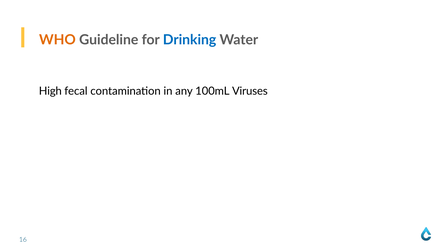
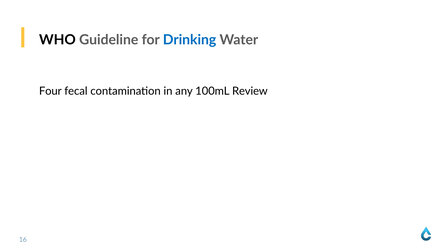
WHO colour: orange -> black
High: High -> Four
Viruses: Viruses -> Review
